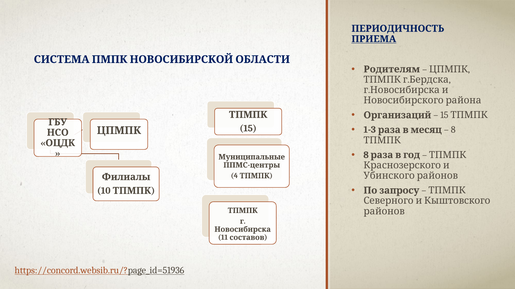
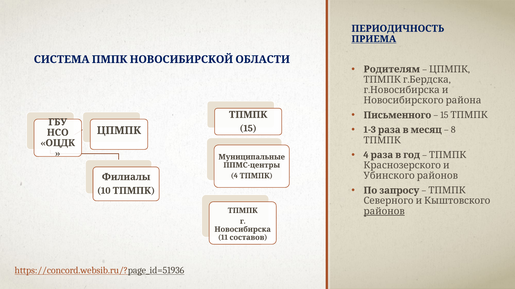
Организаций: Организаций -> Письменного
8 at (366, 155): 8 -> 4
районов underline: none -> present
